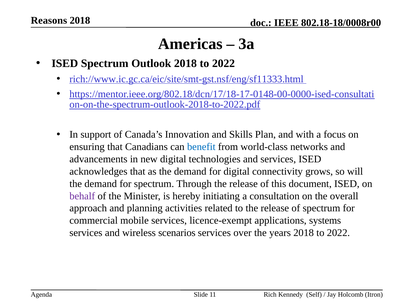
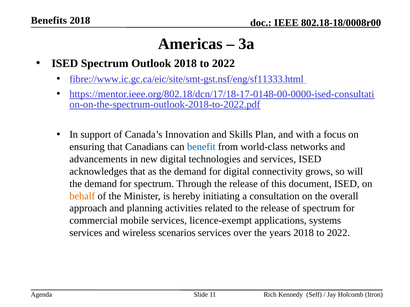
Reasons: Reasons -> Benefits
rich://www.ic.gc.ca/eic/site/smt-gst.nsf/eng/sf11333.html: rich://www.ic.gc.ca/eic/site/smt-gst.nsf/eng/sf11333.html -> fibre://www.ic.gc.ca/eic/site/smt-gst.nsf/eng/sf11333.html
behalf colour: purple -> orange
